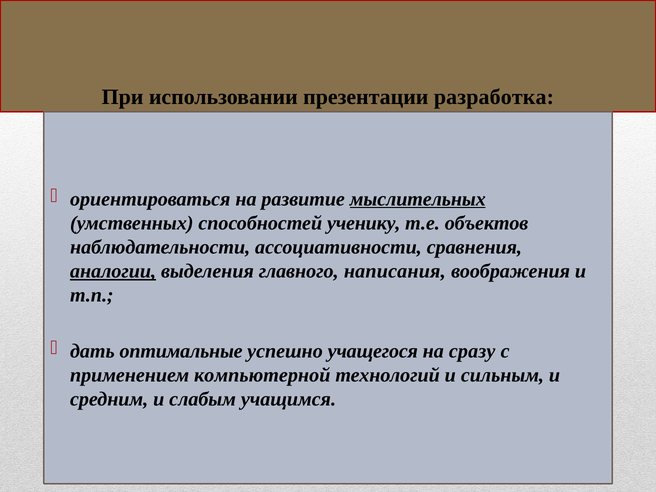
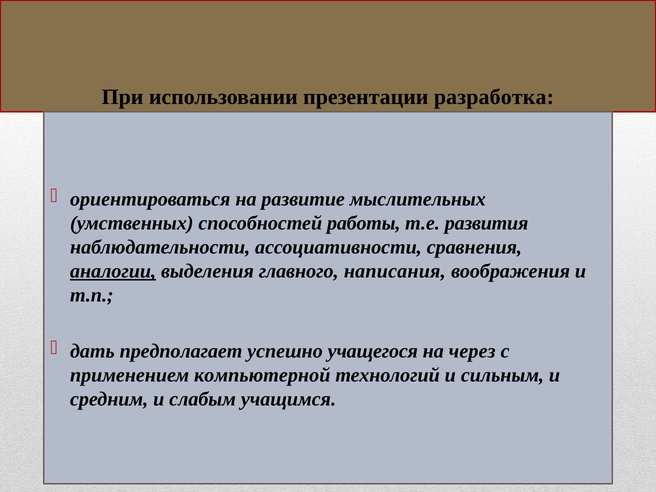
мыслительных underline: present -> none
ученику: ученику -> работы
объектов: объектов -> развития
оптимальные: оптимальные -> предполагает
сразу: сразу -> через
